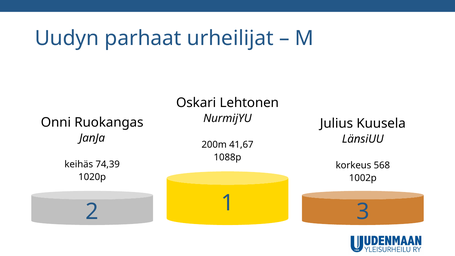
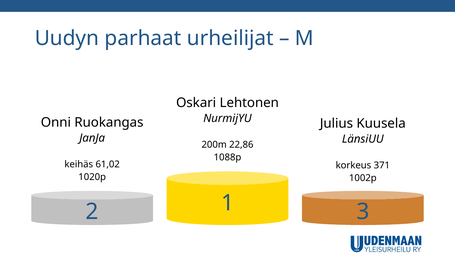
41,67: 41,67 -> 22,86
74,39: 74,39 -> 61,02
568: 568 -> 371
